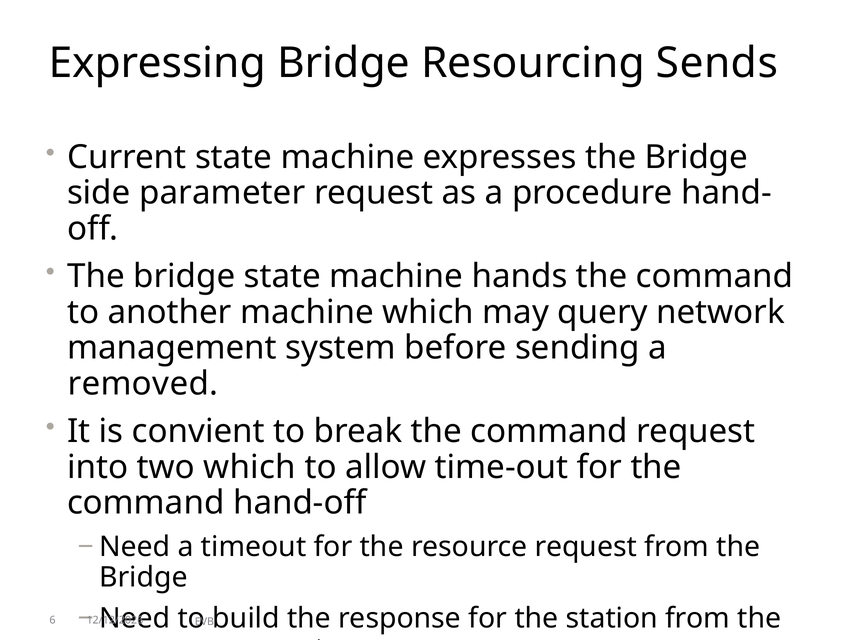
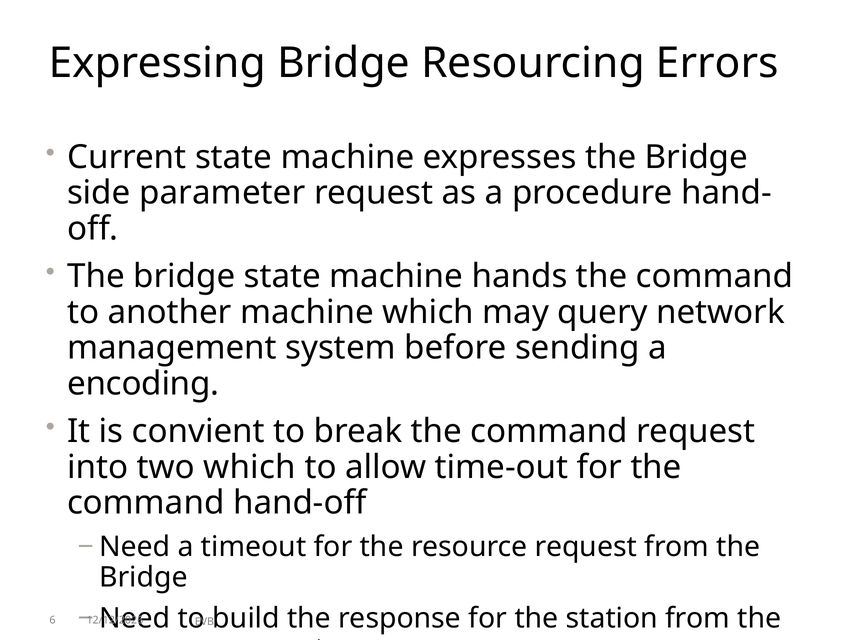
Sends: Sends -> Errors
removed: removed -> encoding
